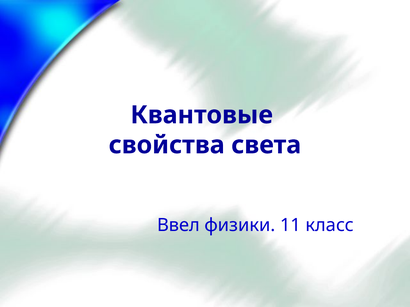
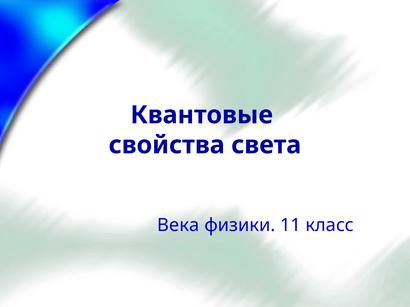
Ввел: Ввел -> Века
